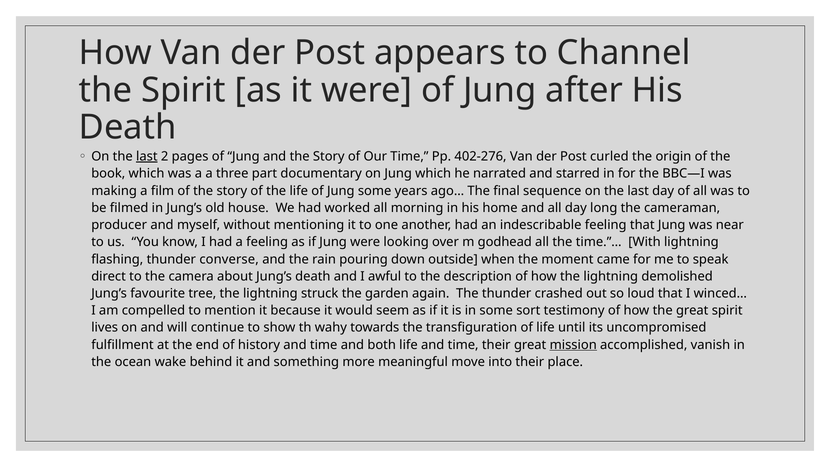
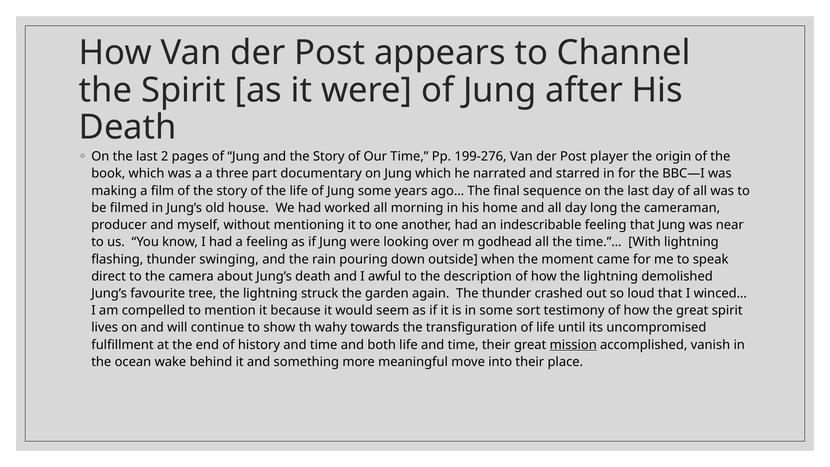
last at (147, 157) underline: present -> none
402-276: 402-276 -> 199-276
curled: curled -> player
converse: converse -> swinging
